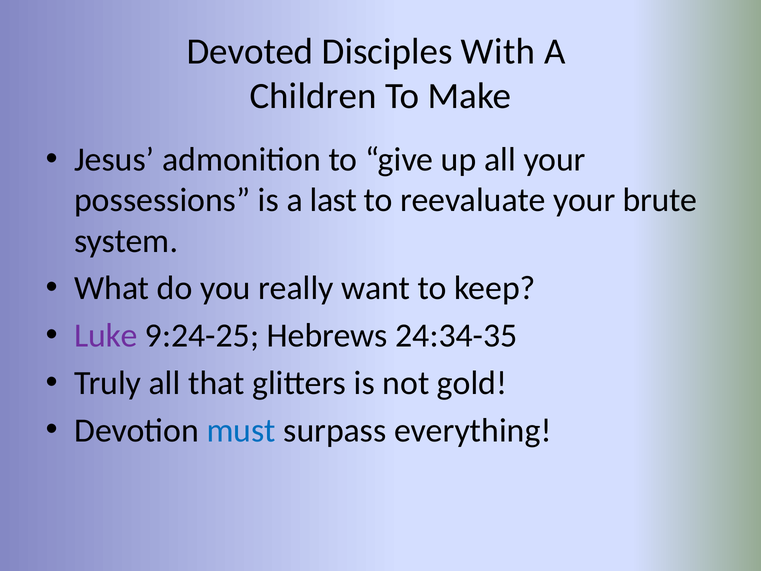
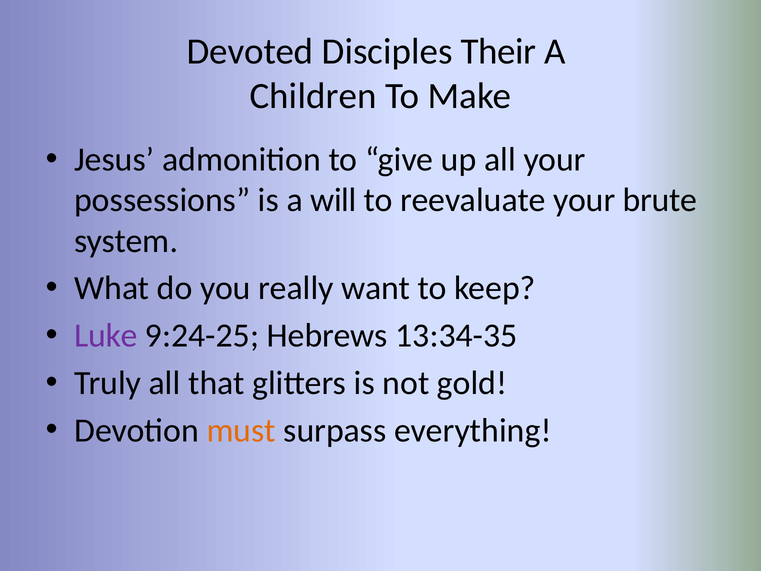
With: With -> Their
last: last -> will
24:34-35: 24:34-35 -> 13:34-35
must colour: blue -> orange
